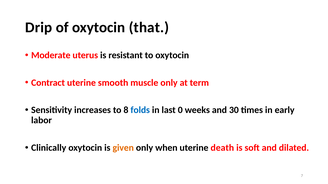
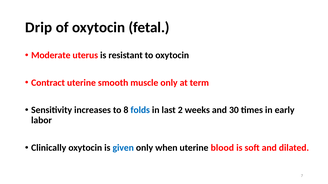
that: that -> fetal
0: 0 -> 2
given colour: orange -> blue
death: death -> blood
